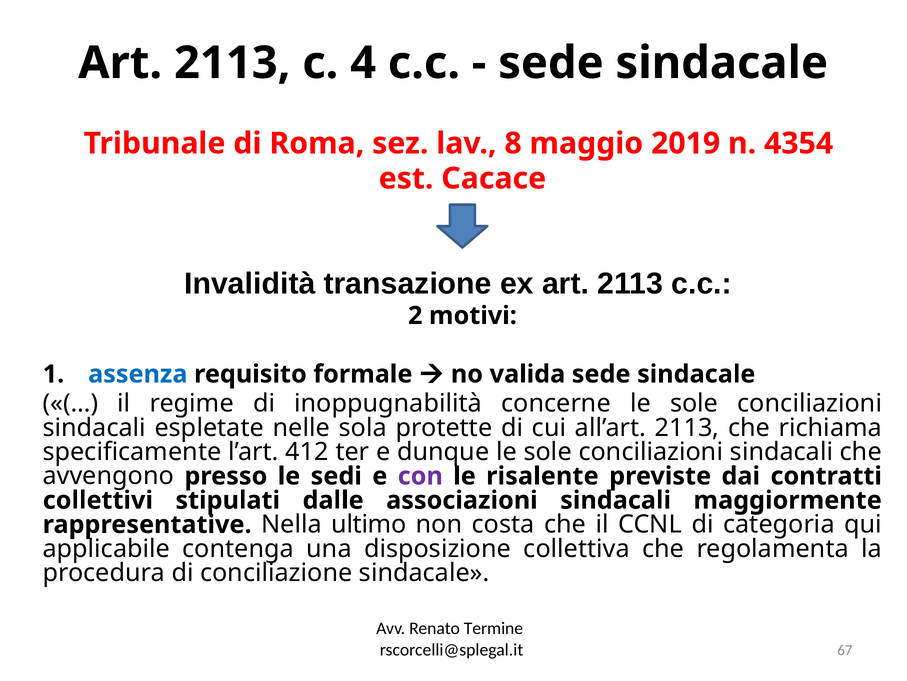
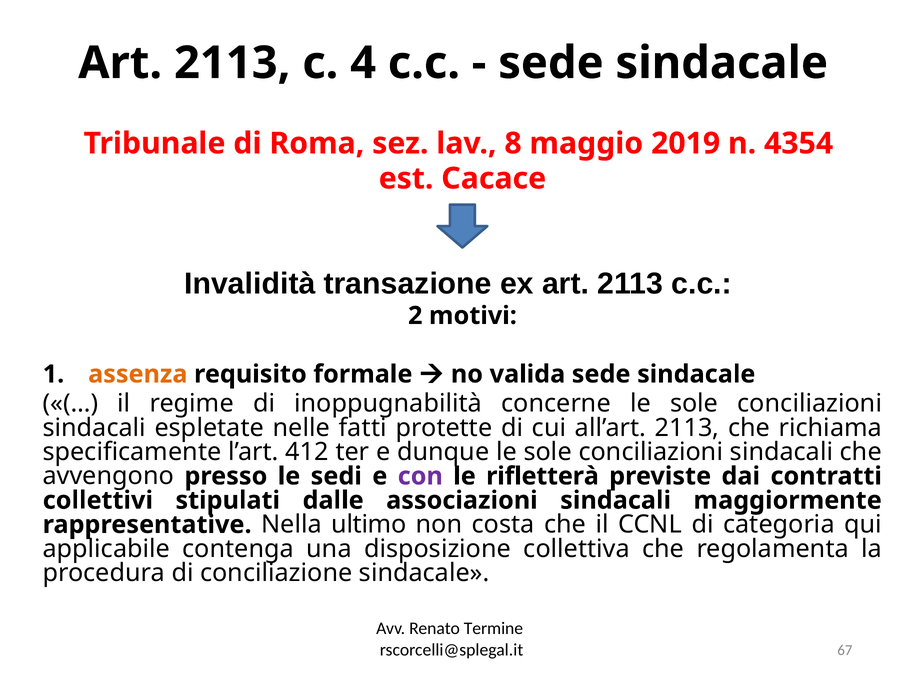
assenza colour: blue -> orange
sola: sola -> fatti
risalente: risalente -> rifletterà
